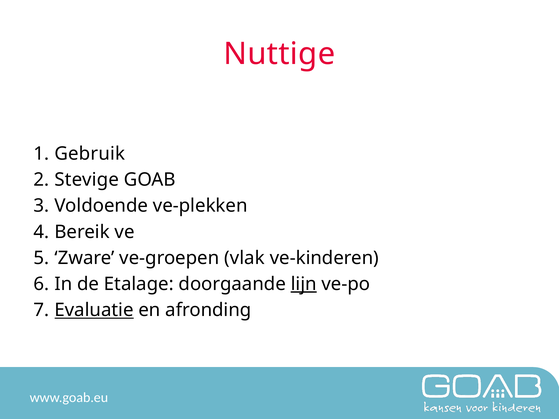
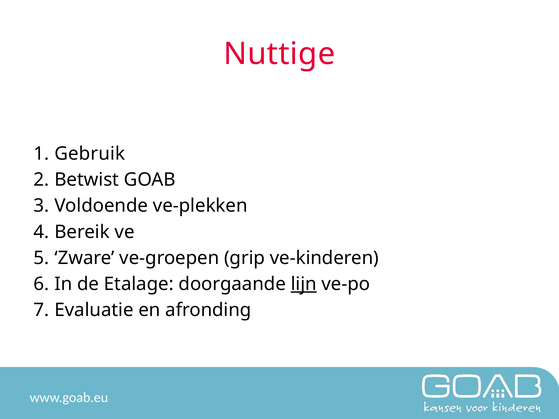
Stevige: Stevige -> Betwist
vlak: vlak -> grip
Evaluatie underline: present -> none
